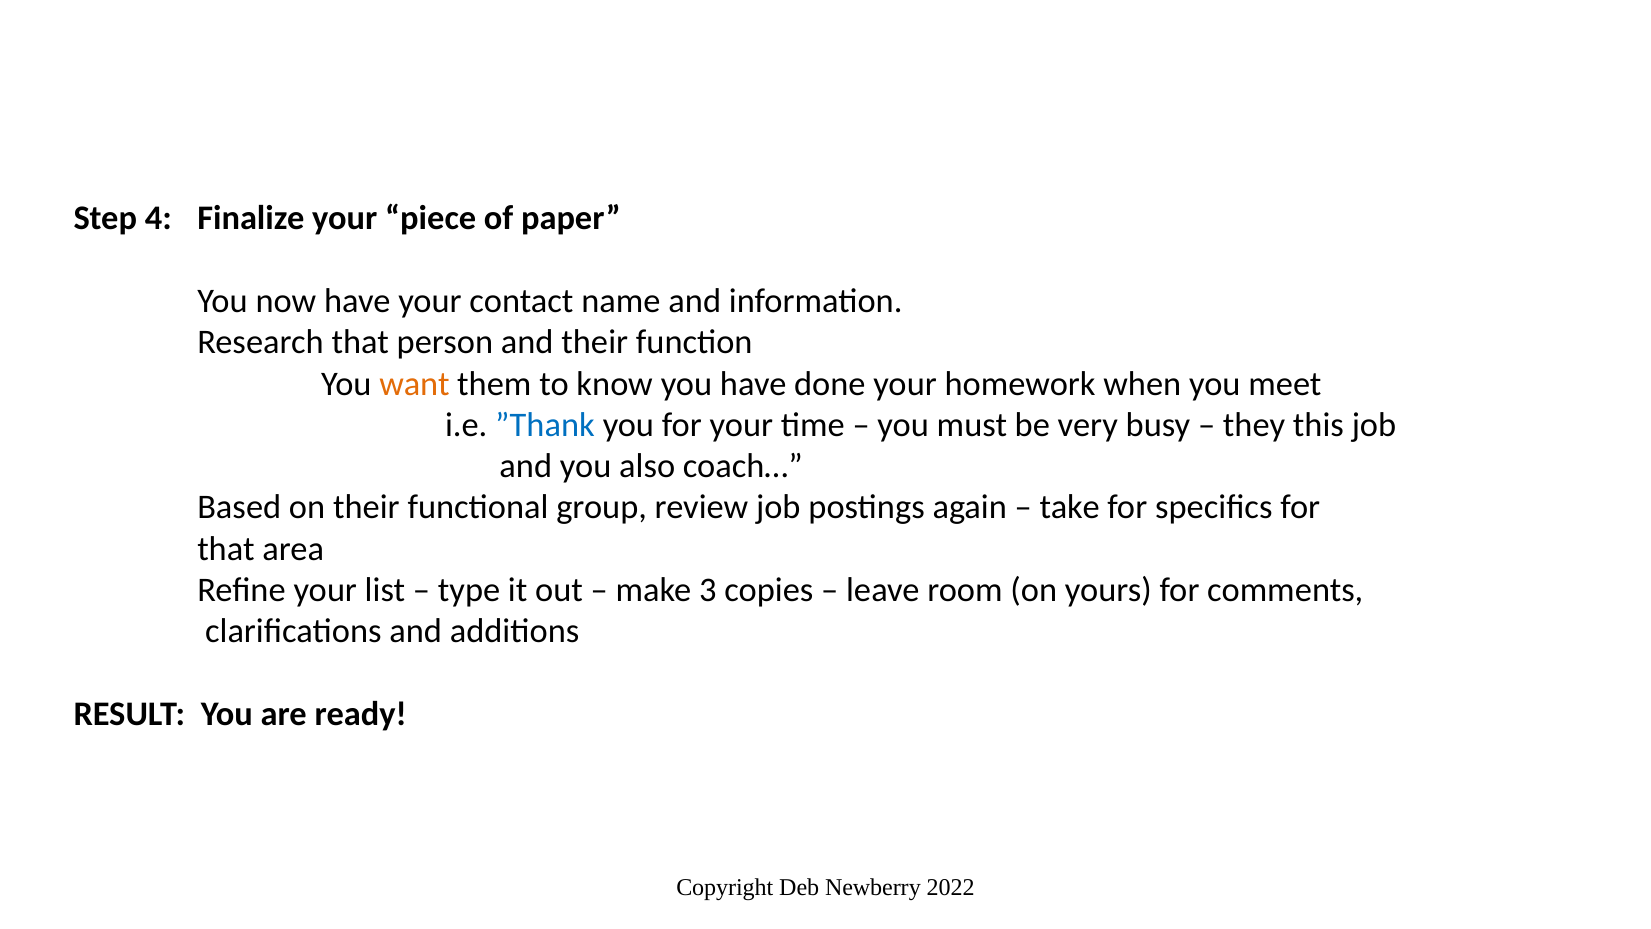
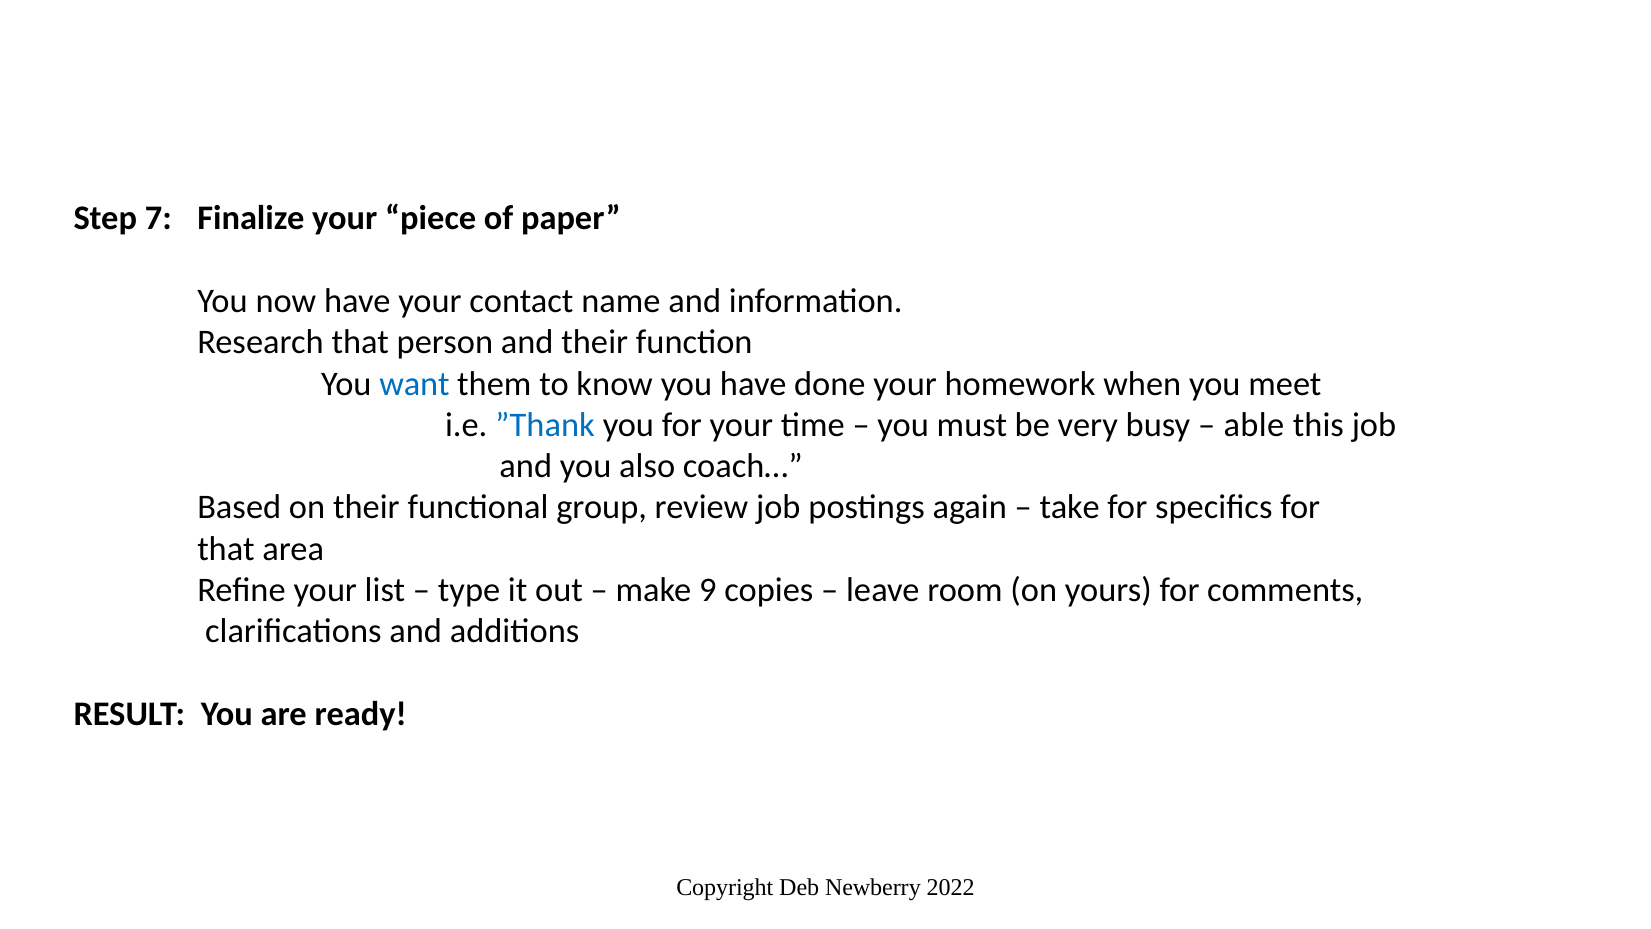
4: 4 -> 7
want colour: orange -> blue
they: they -> able
3: 3 -> 9
